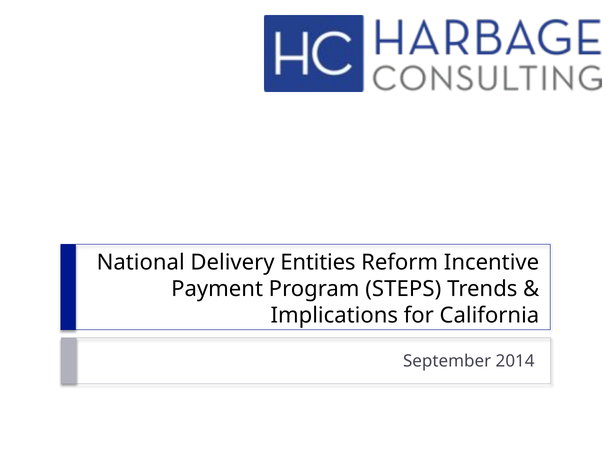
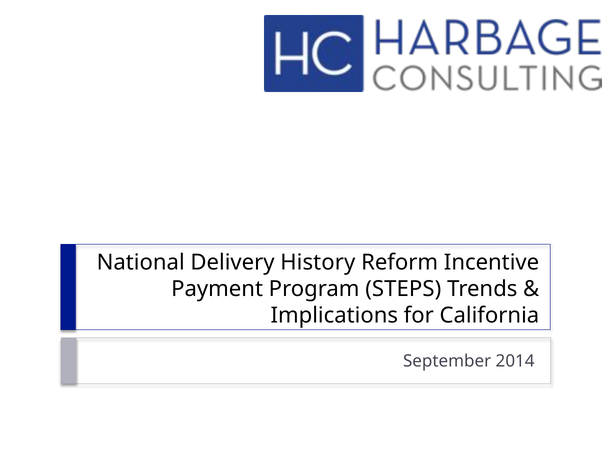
Entities: Entities -> History
